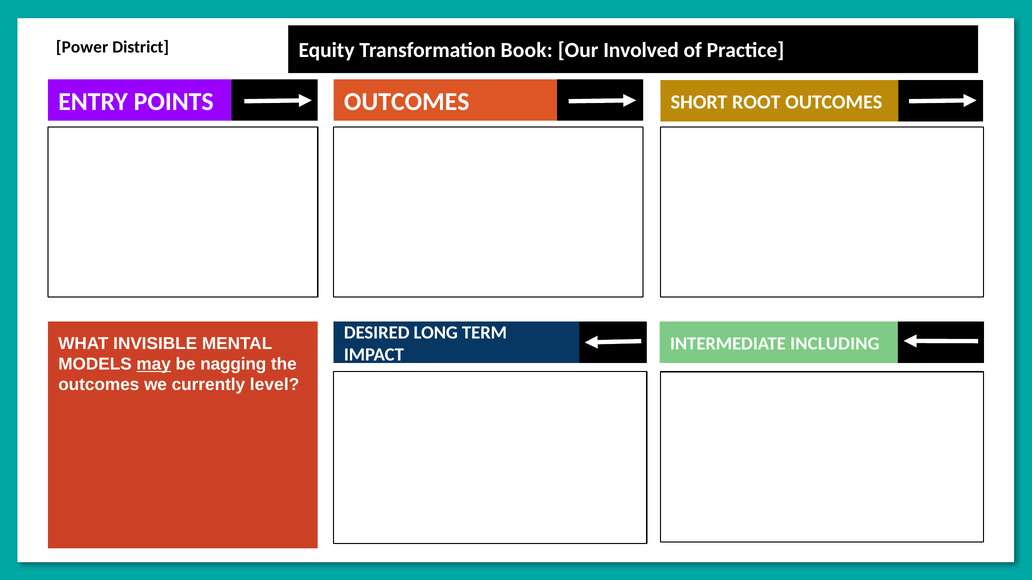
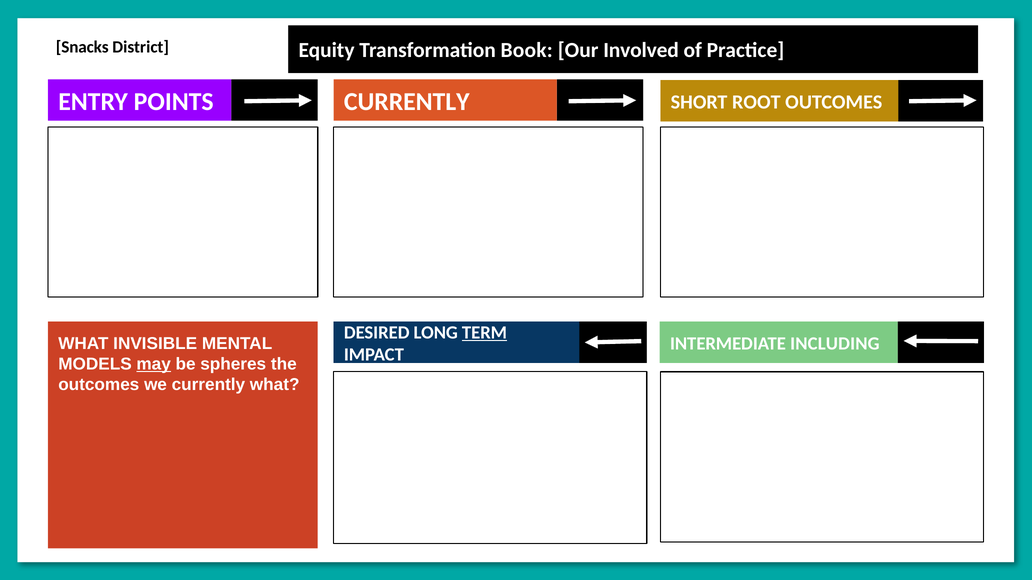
Power: Power -> Snacks
POINTS OUTCOMES: OUTCOMES -> CURRENTLY
TERM underline: none -> present
nagging: nagging -> spheres
currently level: level -> what
